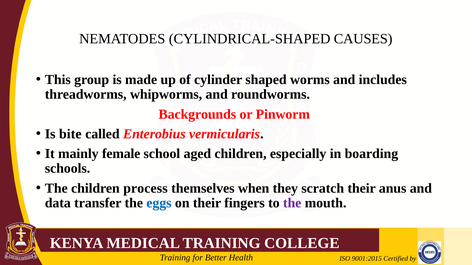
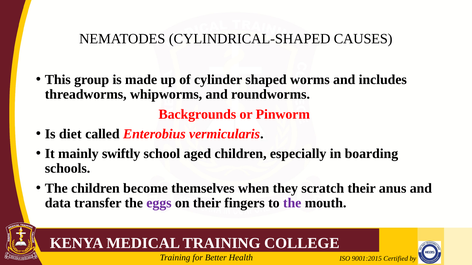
bite: bite -> diet
female: female -> swiftly
process: process -> become
eggs colour: blue -> purple
